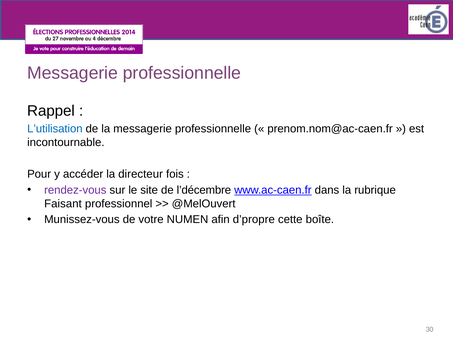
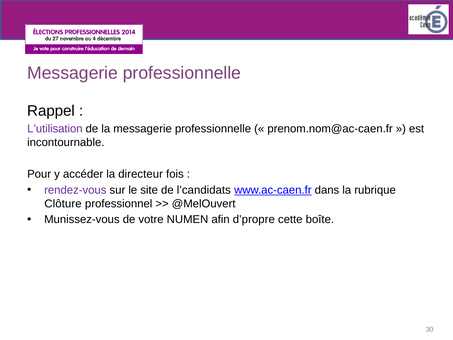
L’utilisation colour: blue -> purple
l’décembre: l’décembre -> l’candidats
Faisant: Faisant -> Clôture
